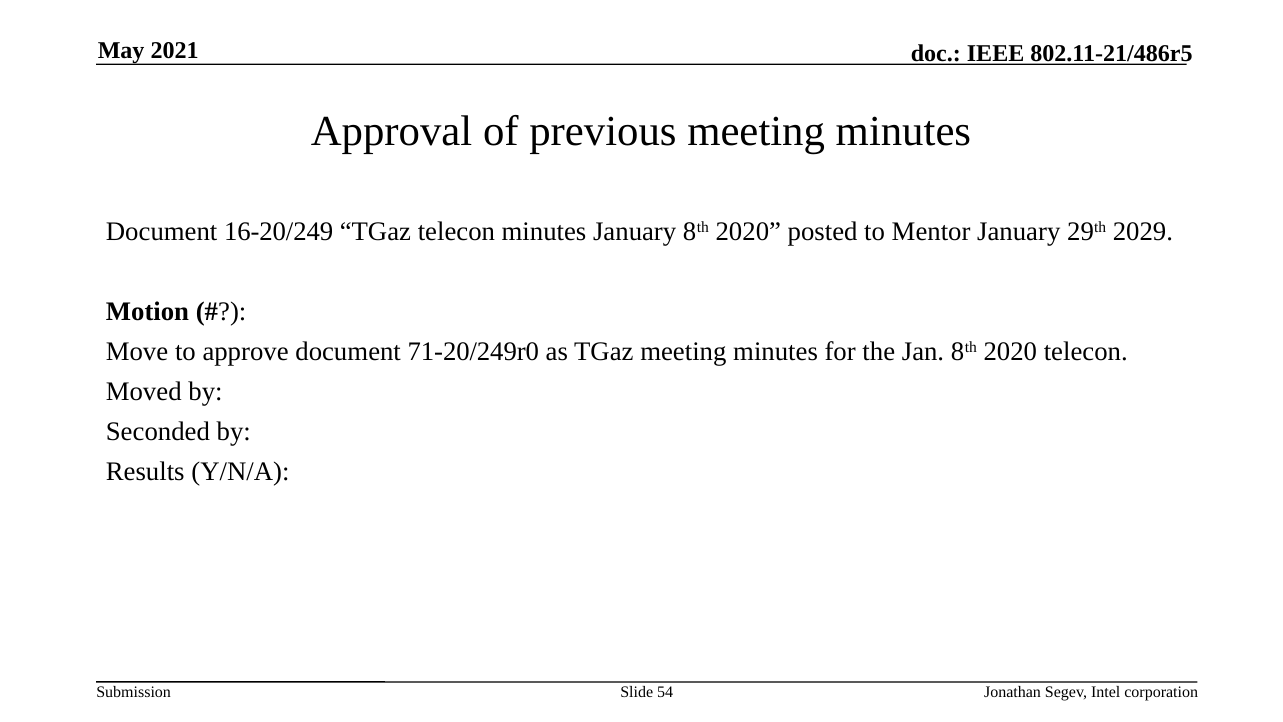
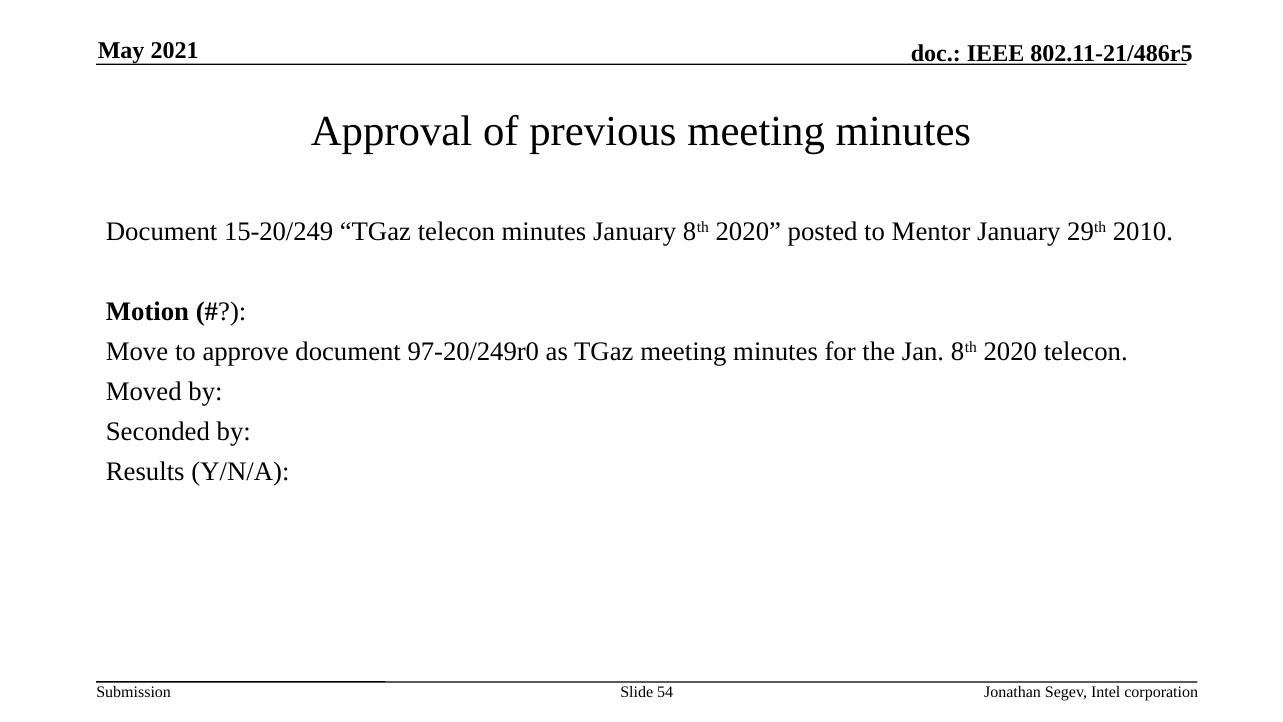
16-20/249: 16-20/249 -> 15-20/249
2029: 2029 -> 2010
71-20/249r0: 71-20/249r0 -> 97-20/249r0
